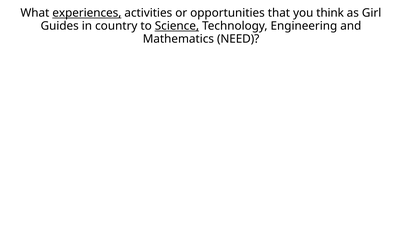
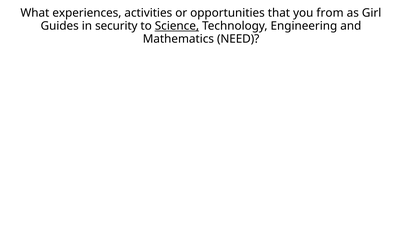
experiences underline: present -> none
think: think -> from
country: country -> security
